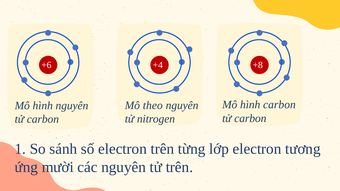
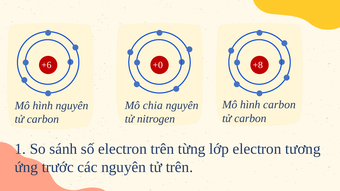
+4: +4 -> +0
theo: theo -> chia
mười: mười -> trước
